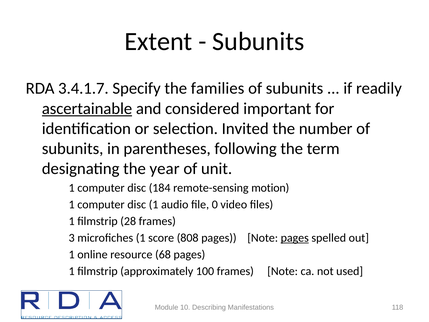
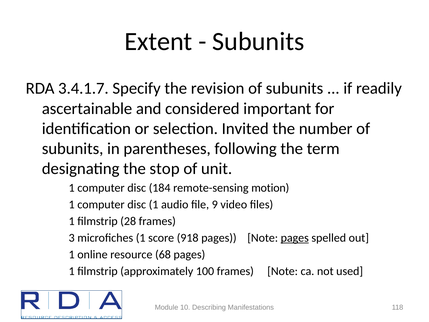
families: families -> revision
ascertainable underline: present -> none
year: year -> stop
0: 0 -> 9
808: 808 -> 918
